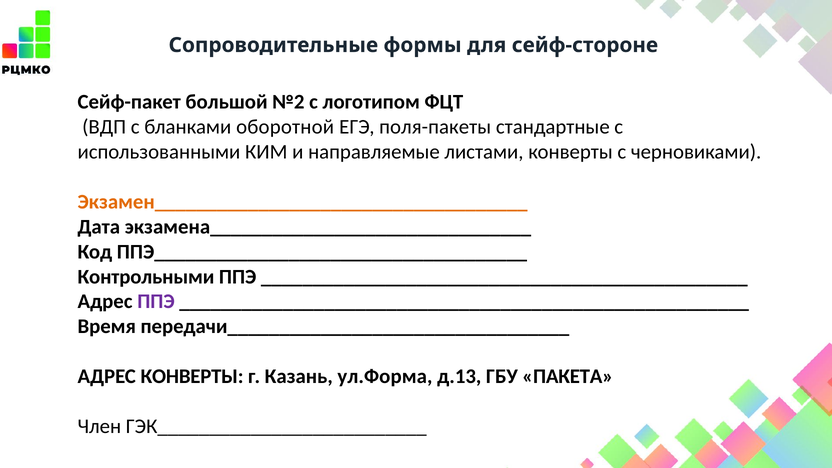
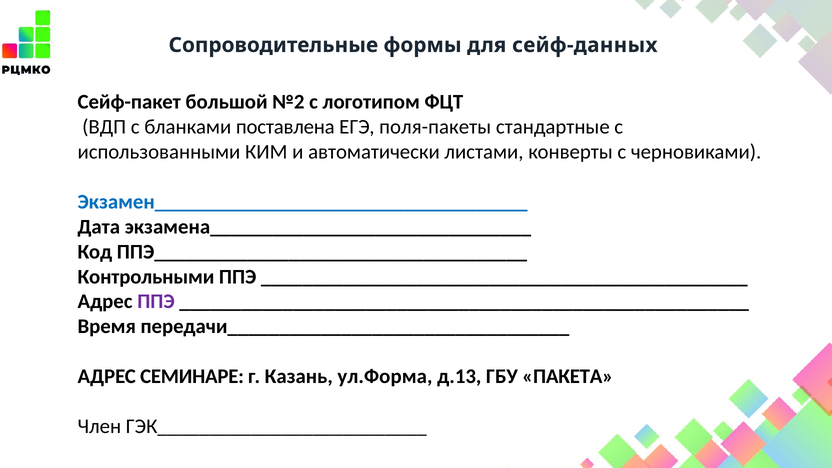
сейф-стороне: сейф-стороне -> сейф-данных
оборотной: оборотной -> поставлена
направляемые: направляемые -> автоматически
Экзамен____________________________________ colour: orange -> blue
АДРЕС КОНВЕРТЫ: КОНВЕРТЫ -> СЕМИНАРЕ
